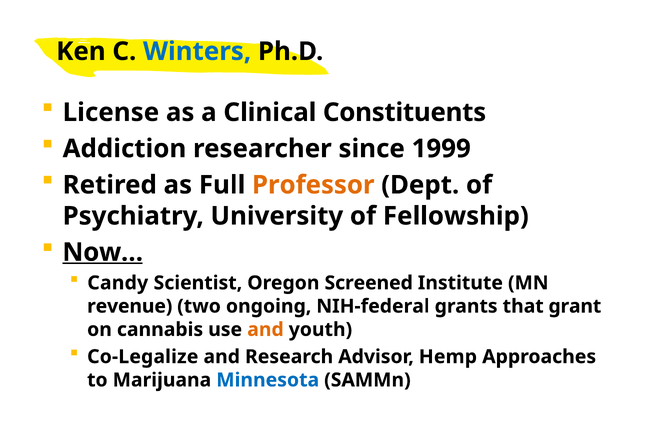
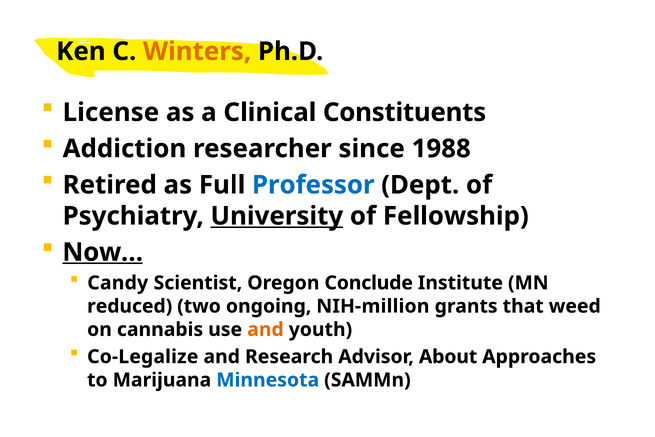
Winters colour: blue -> orange
1999: 1999 -> 1988
Professor colour: orange -> blue
University underline: none -> present
Screened: Screened -> Conclude
revenue: revenue -> reduced
NIH-federal: NIH-federal -> NIH-million
grant: grant -> weed
Hemp: Hemp -> About
